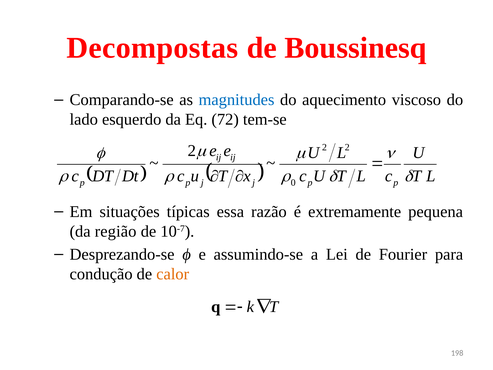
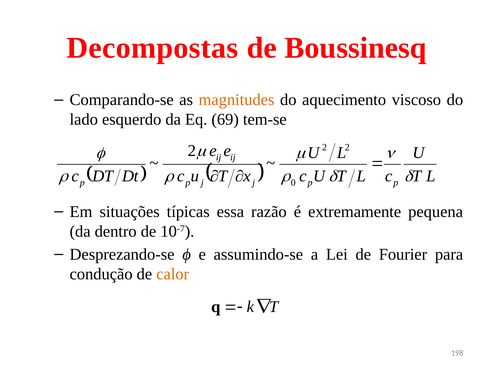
magnitudes colour: blue -> orange
72: 72 -> 69
região: região -> dentro
